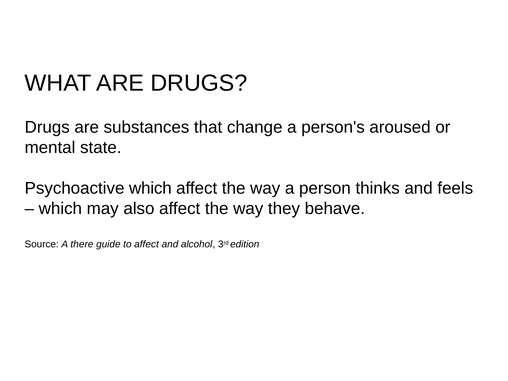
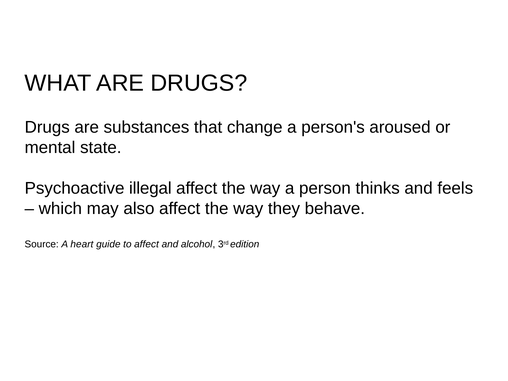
Psychoactive which: which -> illegal
there: there -> heart
